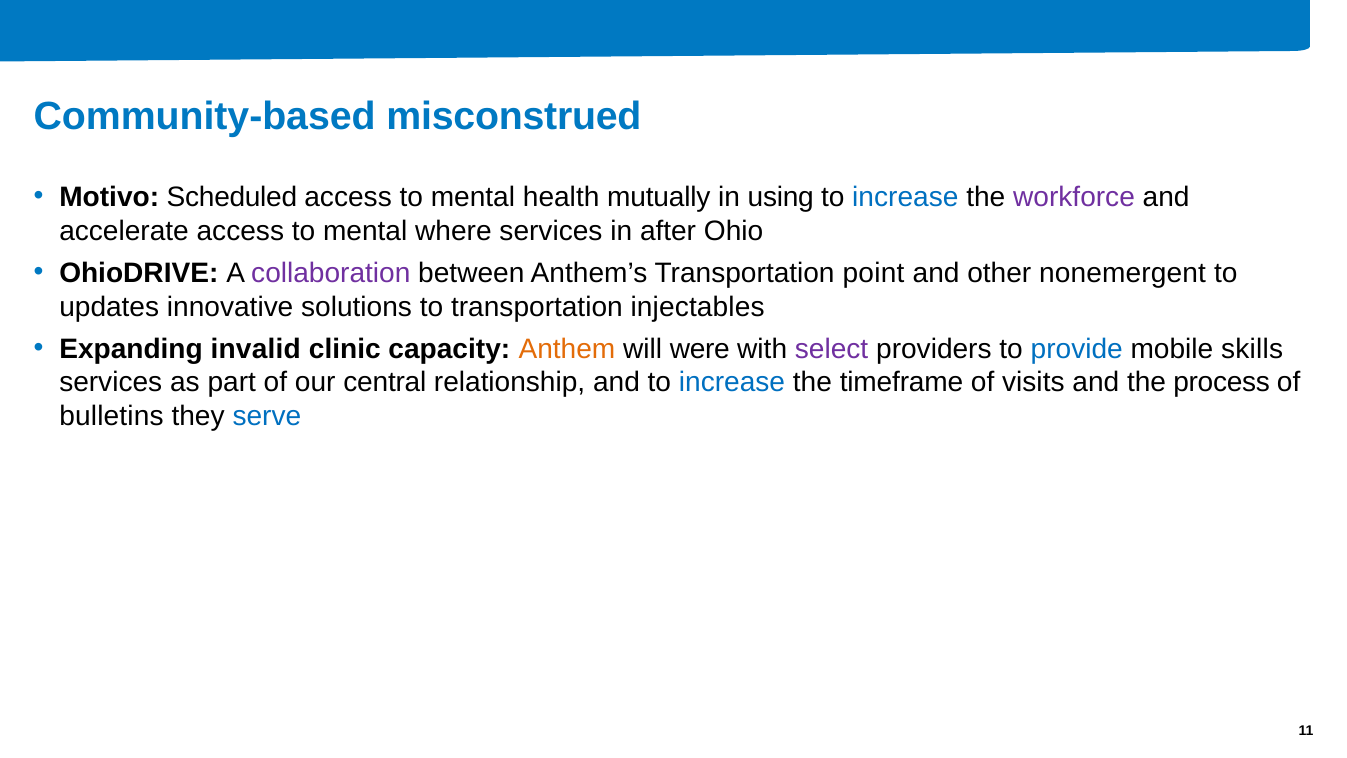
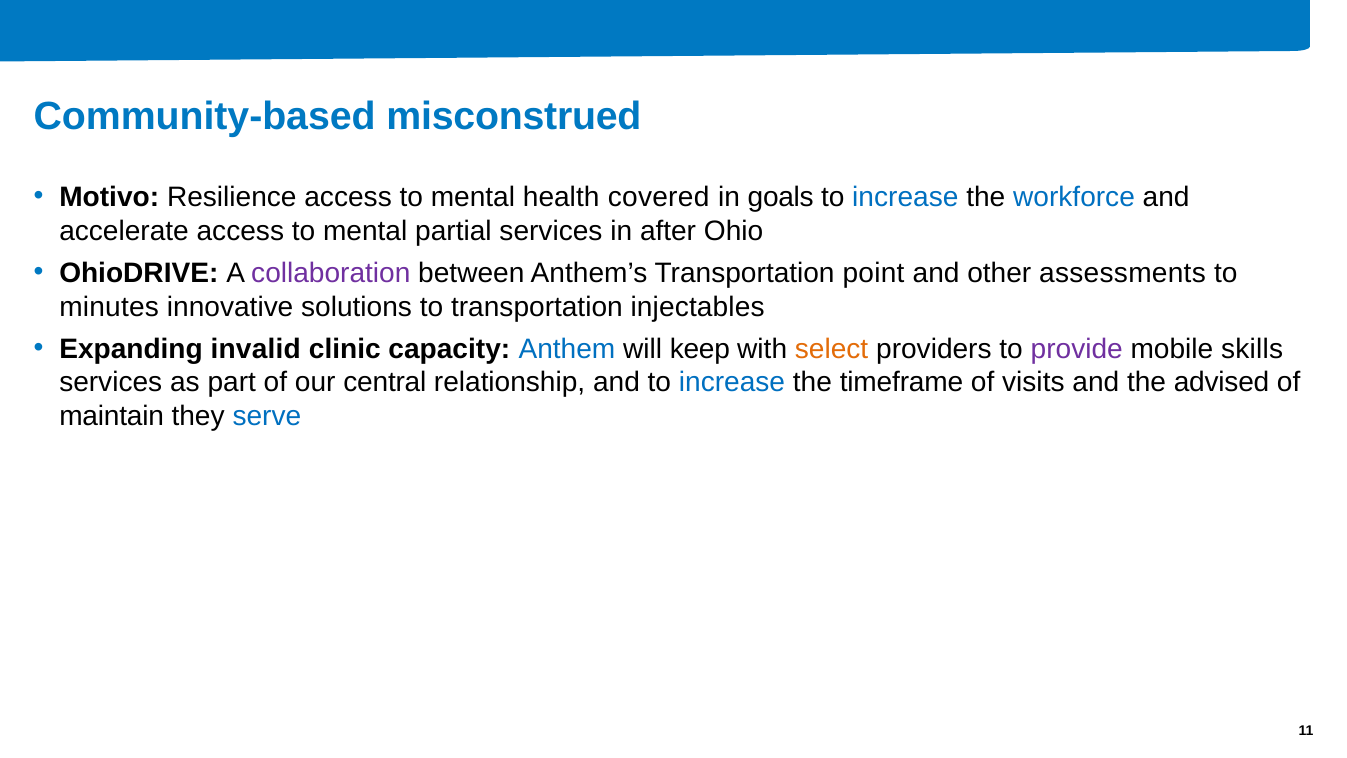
Scheduled: Scheduled -> Resilience
mutually: mutually -> covered
using: using -> goals
workforce colour: purple -> blue
where: where -> partial
nonemergent: nonemergent -> assessments
updates: updates -> minutes
Anthem colour: orange -> blue
were: were -> keep
select colour: purple -> orange
provide colour: blue -> purple
process: process -> advised
bulletins: bulletins -> maintain
